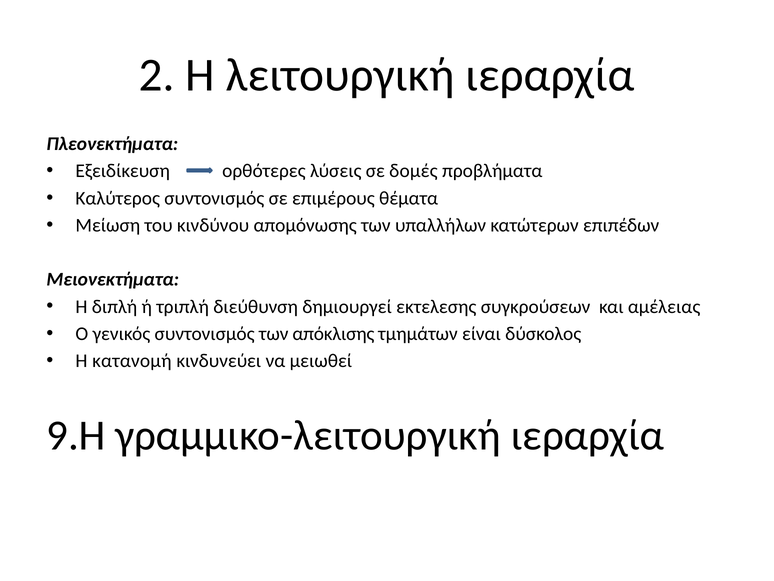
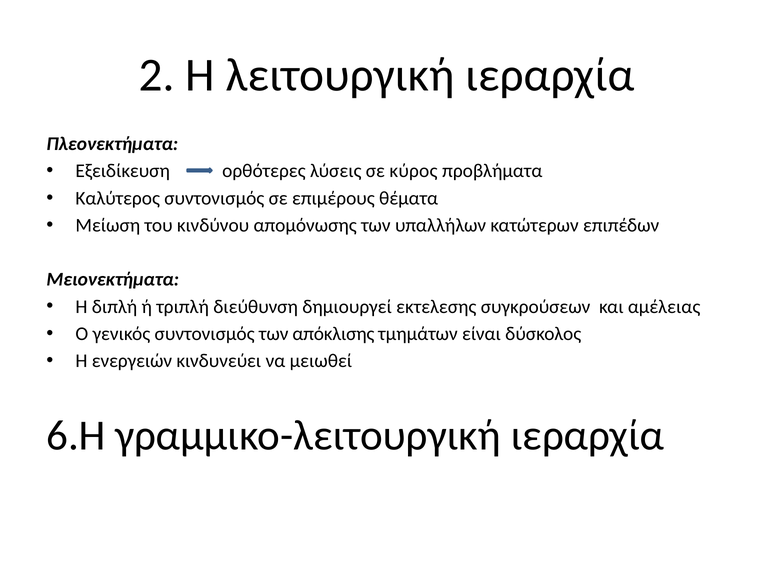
δομές: δομές -> κύρος
κατανομή: κατανομή -> ενεργειών
9.Η: 9.Η -> 6.Η
